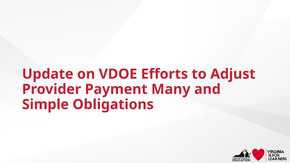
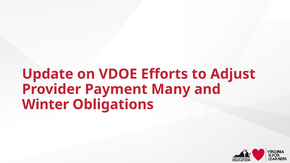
Simple: Simple -> Winter
